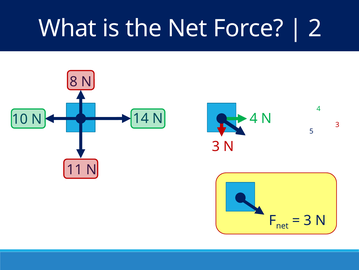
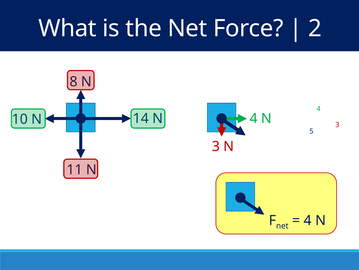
3 at (308, 220): 3 -> 4
